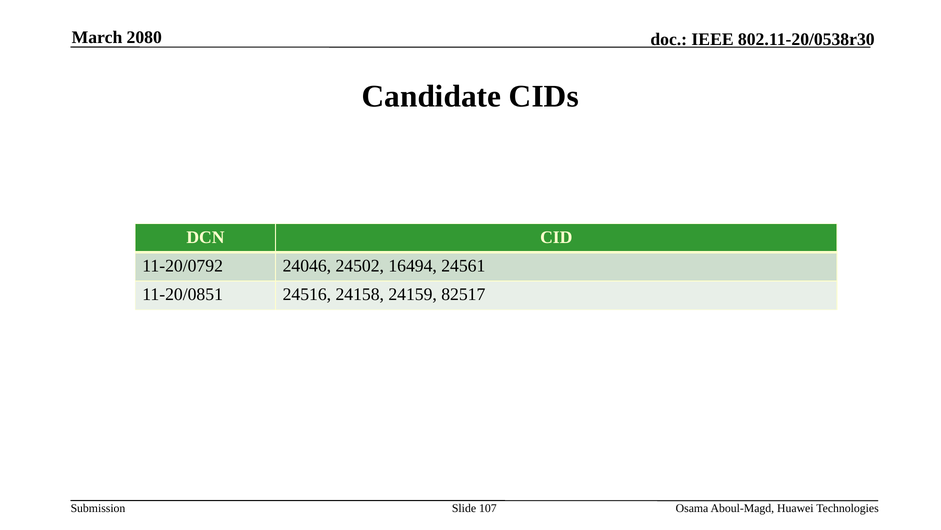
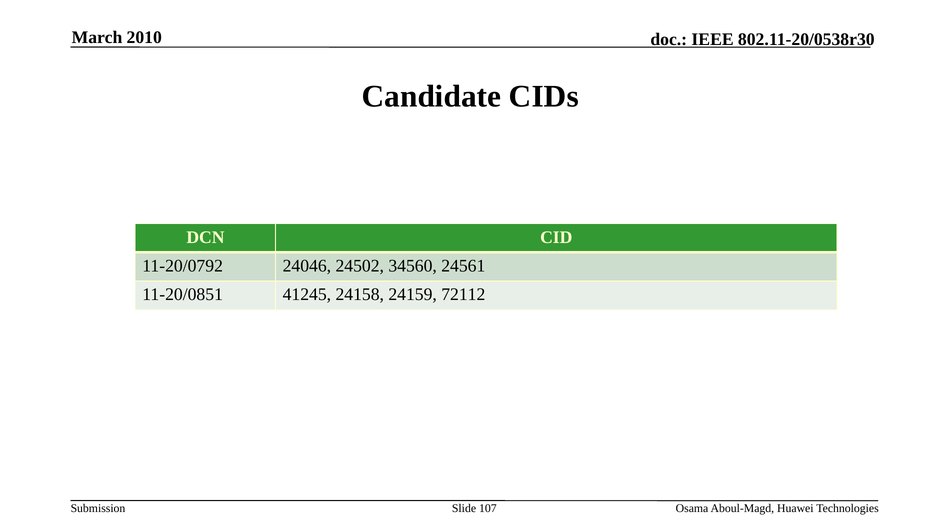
2080: 2080 -> 2010
16494: 16494 -> 34560
24516: 24516 -> 41245
82517: 82517 -> 72112
